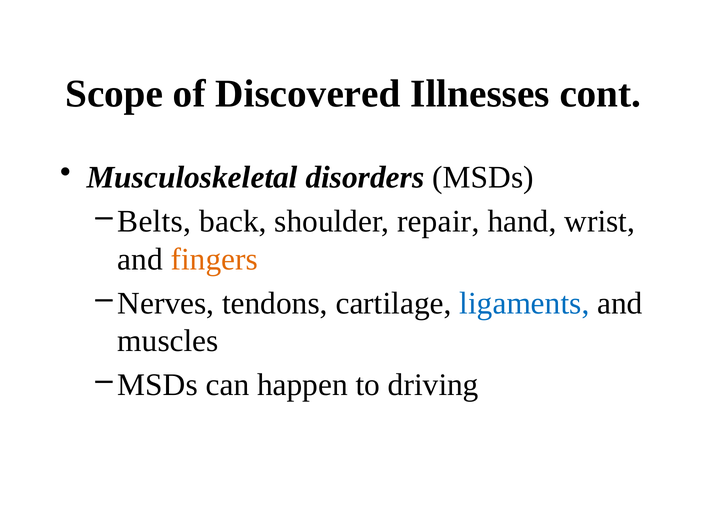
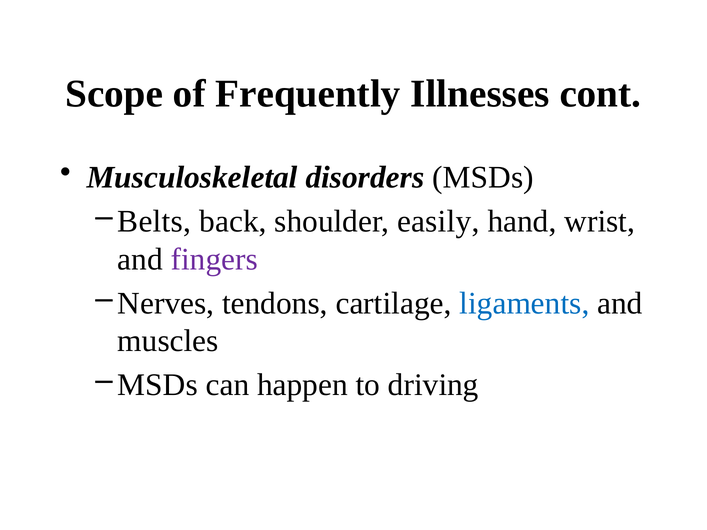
Discovered: Discovered -> Frequently
repair: repair -> easily
fingers colour: orange -> purple
